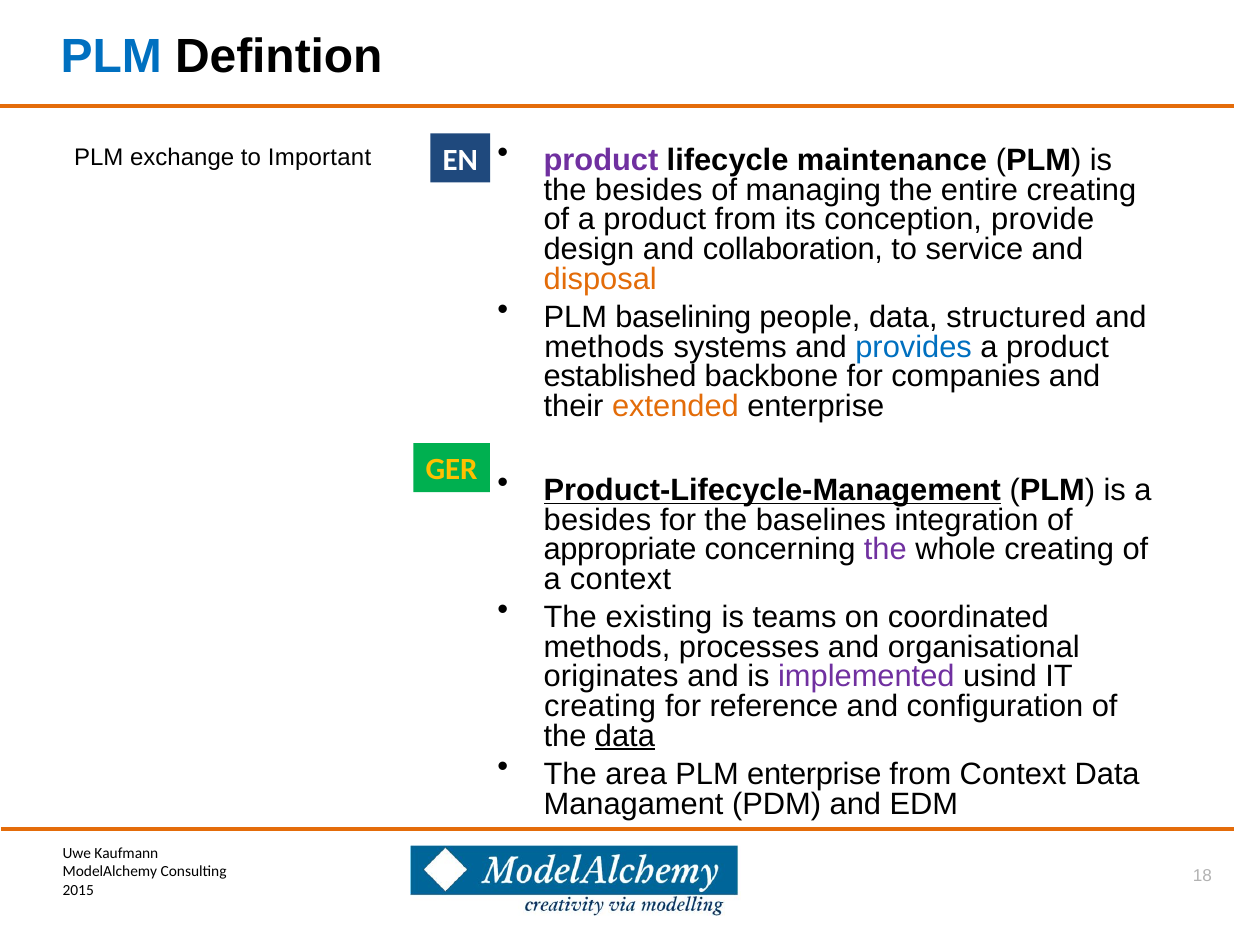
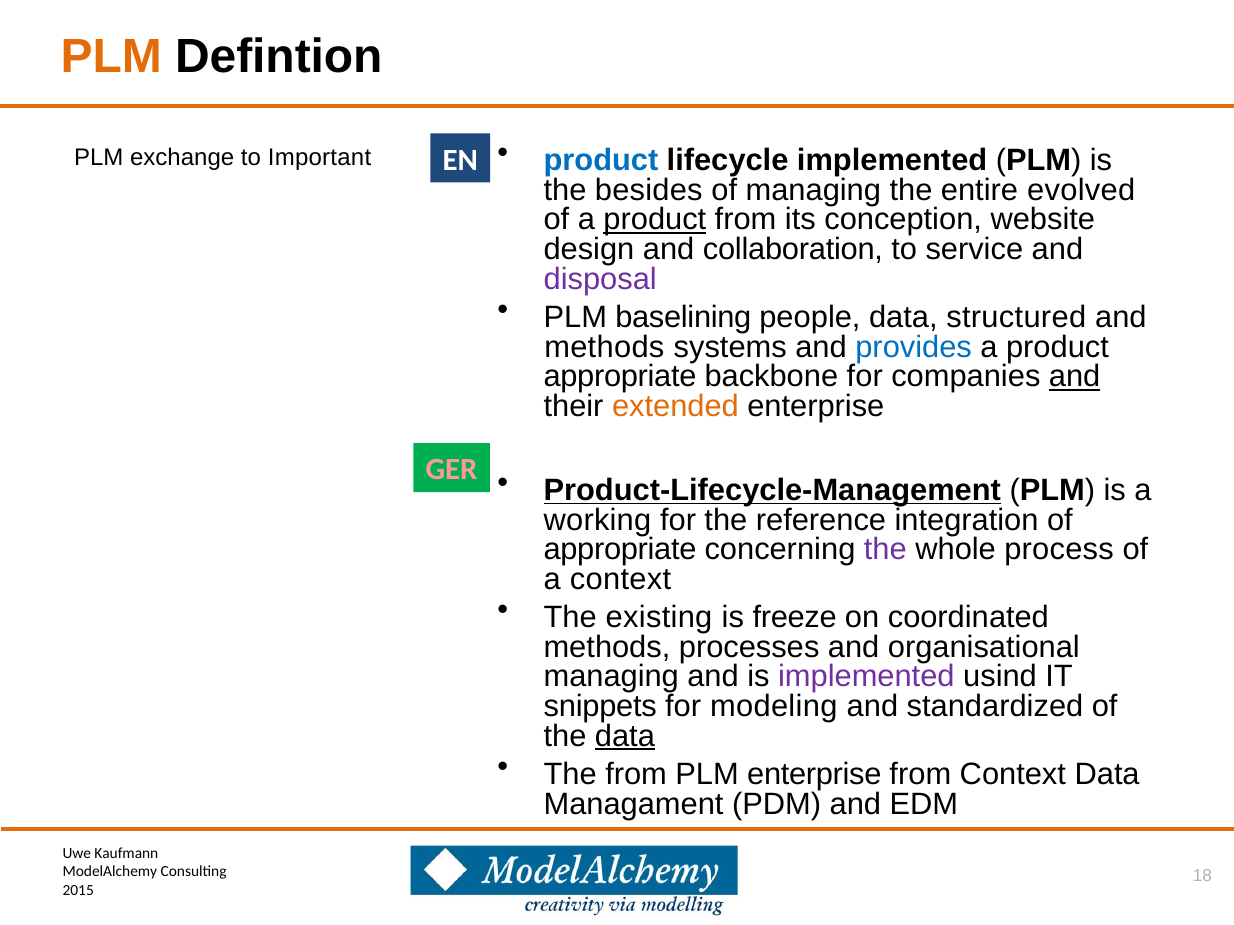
PLM at (111, 57) colour: blue -> orange
product at (601, 161) colour: purple -> blue
lifecycle maintenance: maintenance -> implemented
entire creating: creating -> evolved
product at (655, 220) underline: none -> present
provide: provide -> website
disposal colour: orange -> purple
established at (620, 377): established -> appropriate
and at (1075, 377) underline: none -> present
GER colour: yellow -> pink
besides at (597, 520): besides -> working
baselines: baselines -> reference
whole creating: creating -> process
teams: teams -> freeze
originates at (611, 677): originates -> managing
creating at (600, 707): creating -> snippets
reference: reference -> modeling
configuration: configuration -> standardized
The area: area -> from
